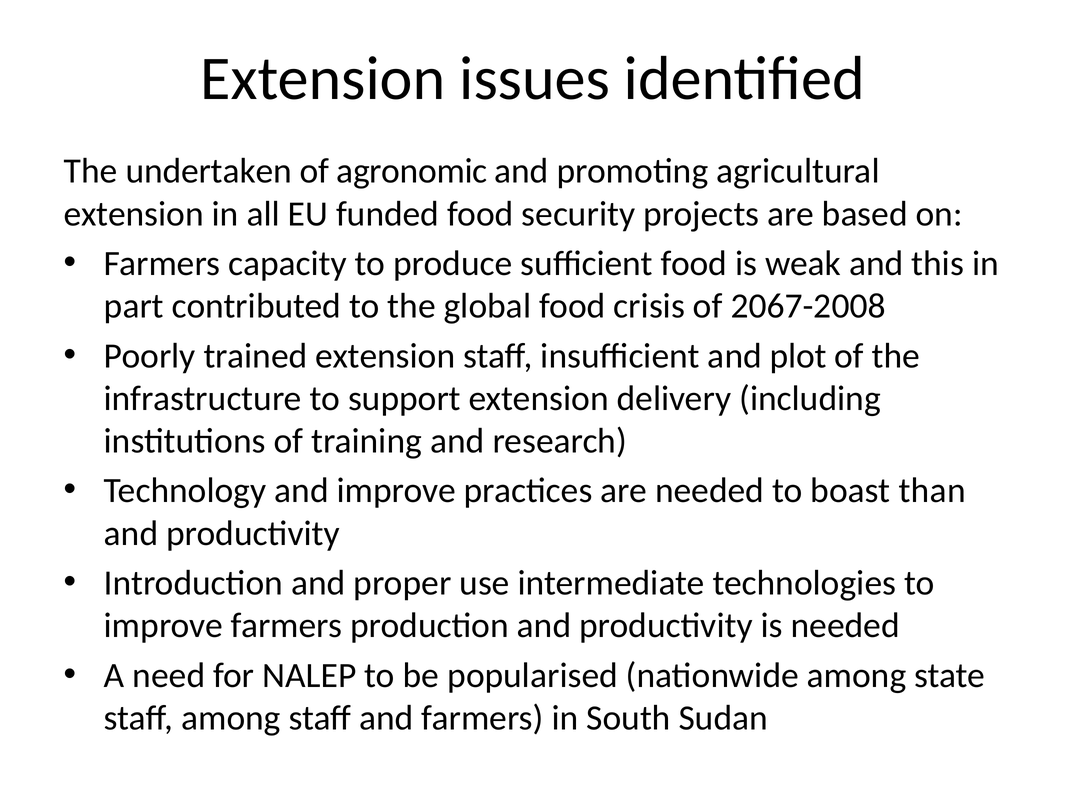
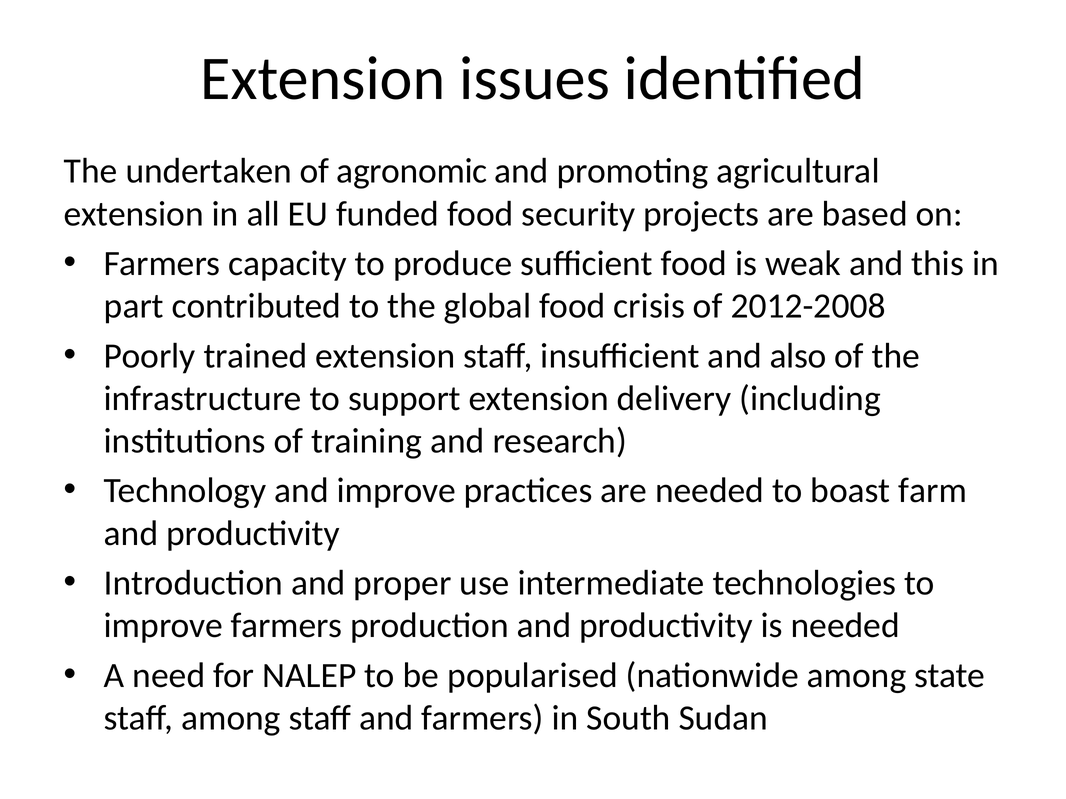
2067-2008: 2067-2008 -> 2012-2008
plot: plot -> also
than: than -> farm
